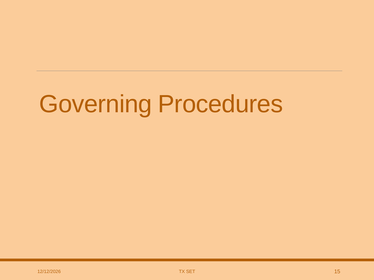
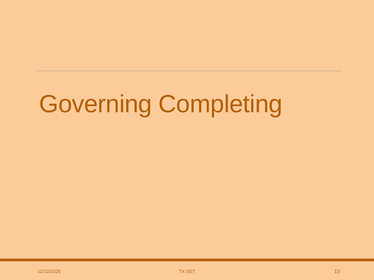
Procedures: Procedures -> Completing
